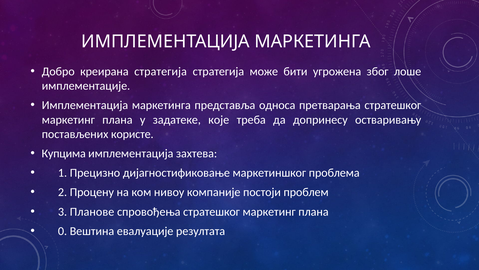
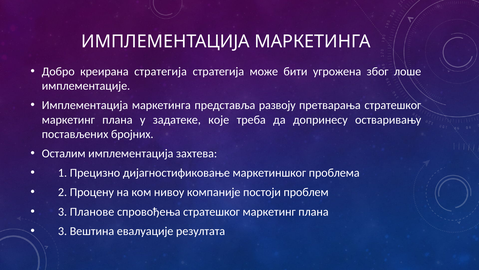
односа: односа -> развоју
користе: користе -> бројних
Купцима: Купцима -> Осталим
0 at (63, 231): 0 -> 3
